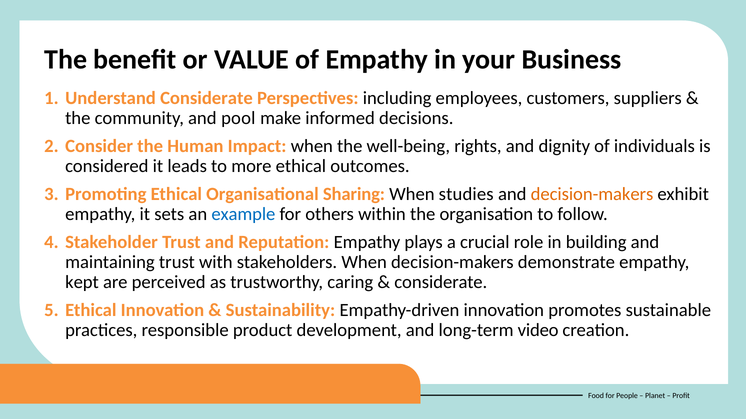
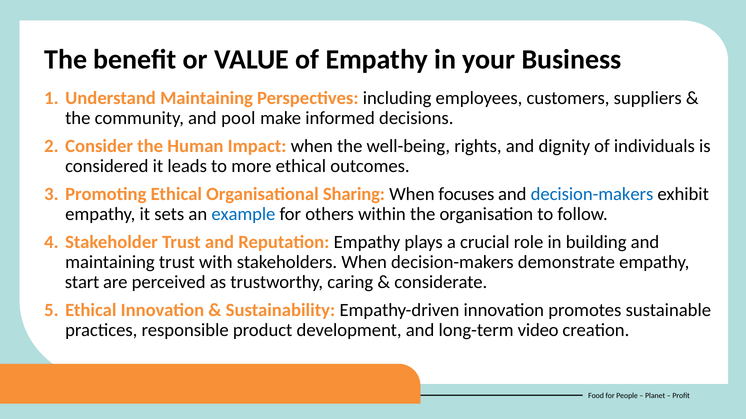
Understand Considerate: Considerate -> Maintaining
studies: studies -> focuses
decision-makers at (592, 194) colour: orange -> blue
kept: kept -> start
